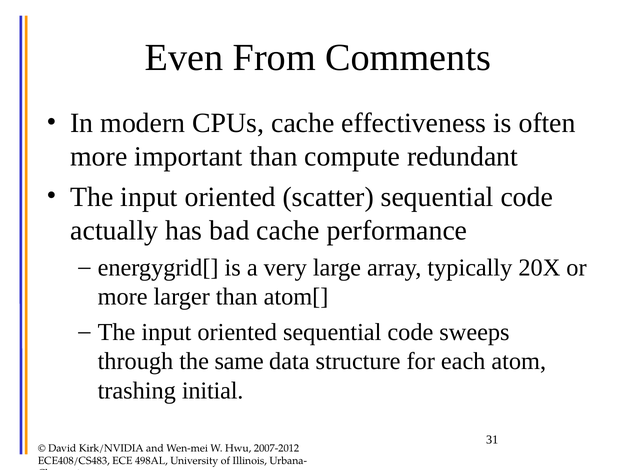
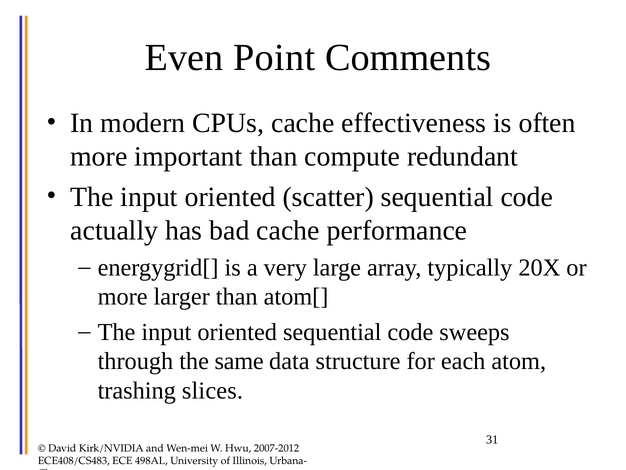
From: From -> Point
initial: initial -> slices
